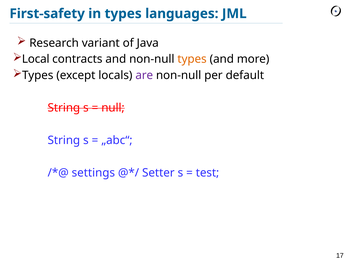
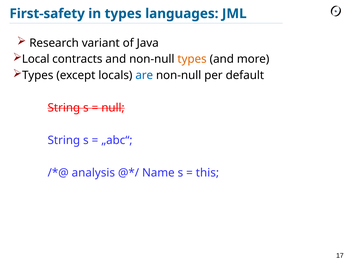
are colour: purple -> blue
settings: settings -> analysis
Setter: Setter -> Name
test: test -> this
